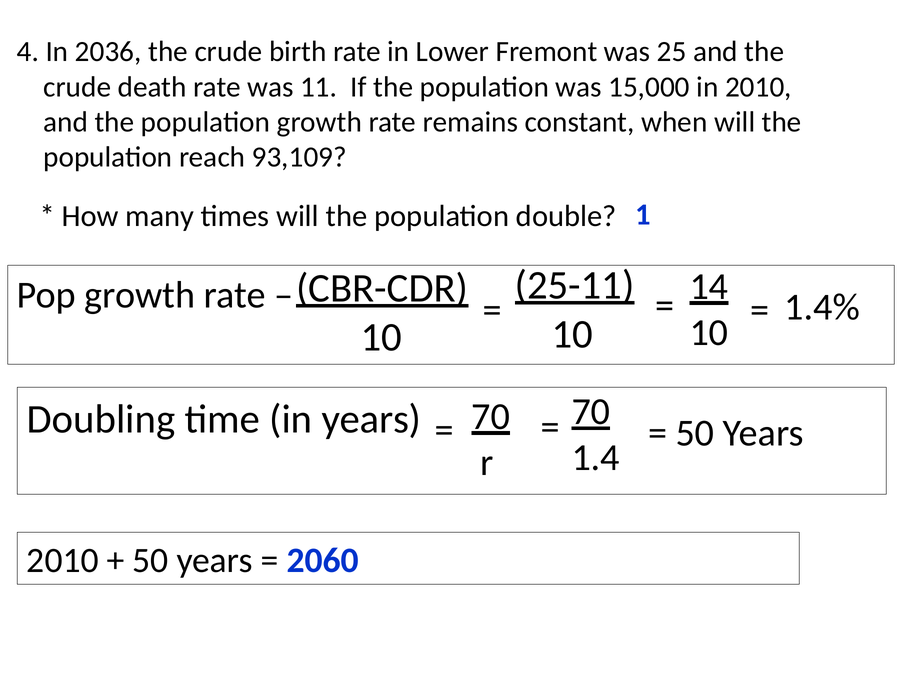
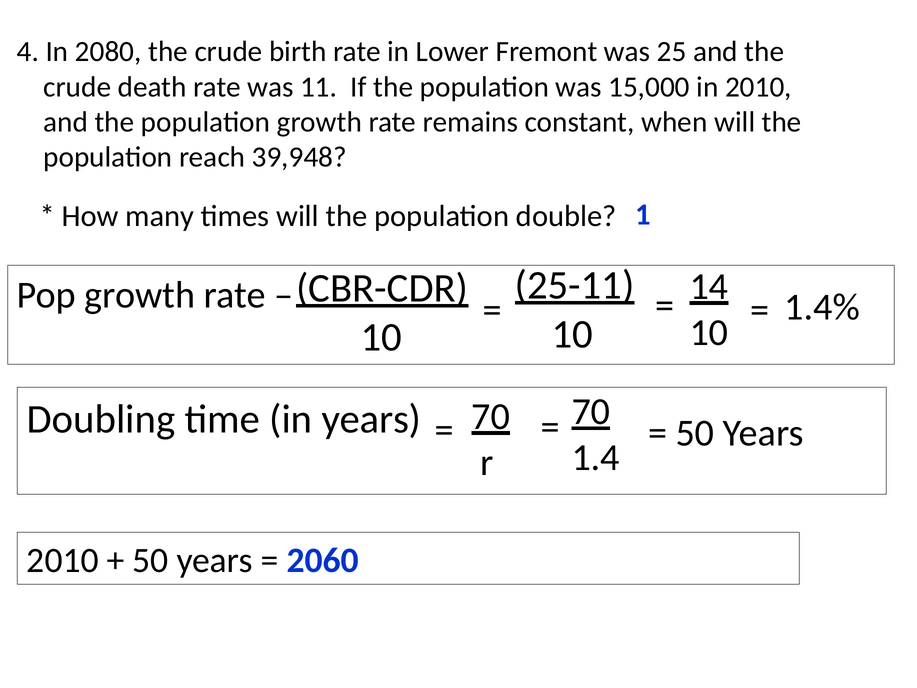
2036: 2036 -> 2080
93,109: 93,109 -> 39,948
